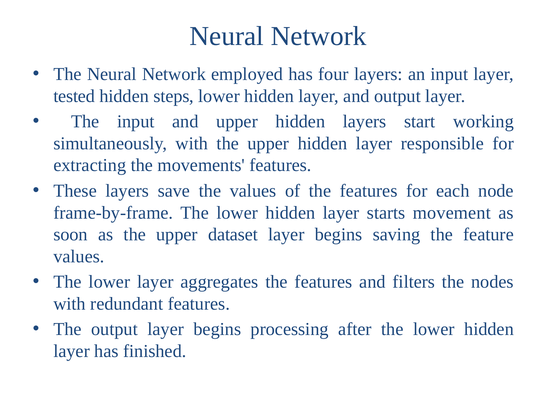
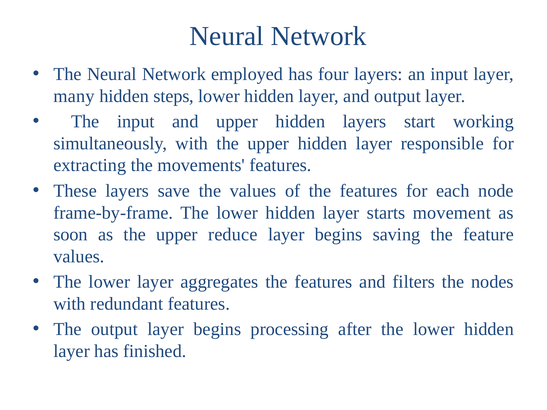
tested: tested -> many
dataset: dataset -> reduce
